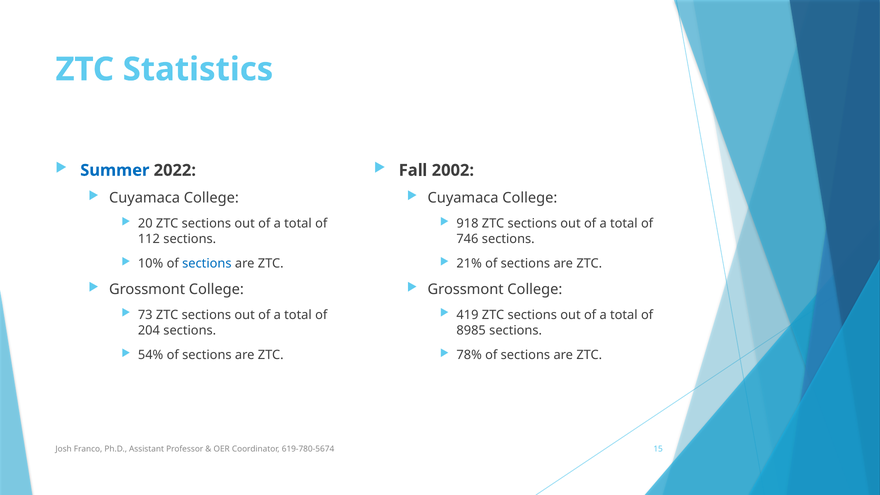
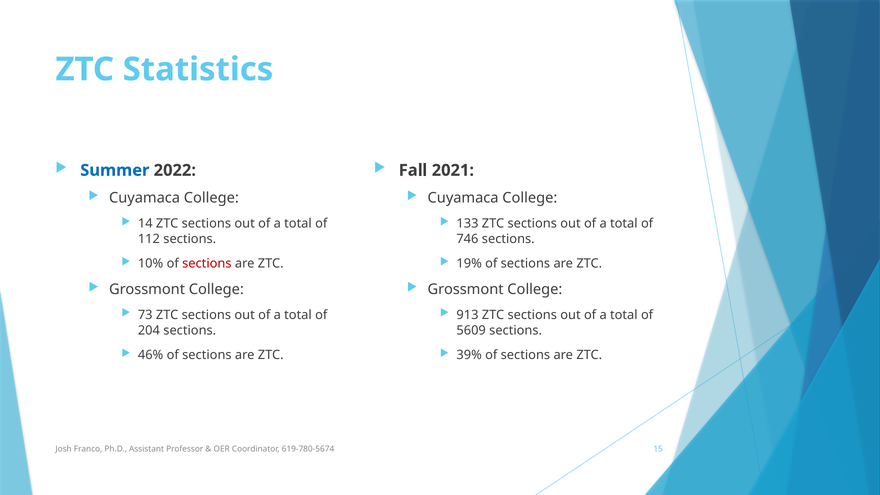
2002: 2002 -> 2021
20: 20 -> 14
918: 918 -> 133
sections at (207, 264) colour: blue -> red
21%: 21% -> 19%
419: 419 -> 913
8985: 8985 -> 5609
54%: 54% -> 46%
78%: 78% -> 39%
